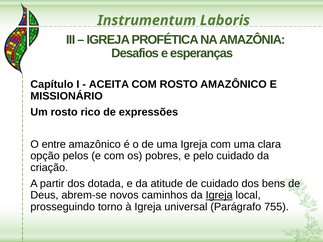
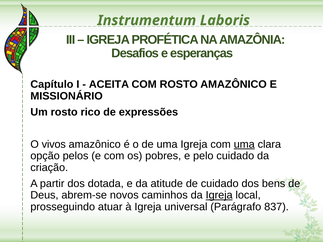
entre: entre -> vivos
uma at (244, 144) underline: none -> present
torno: torno -> atuar
755: 755 -> 837
